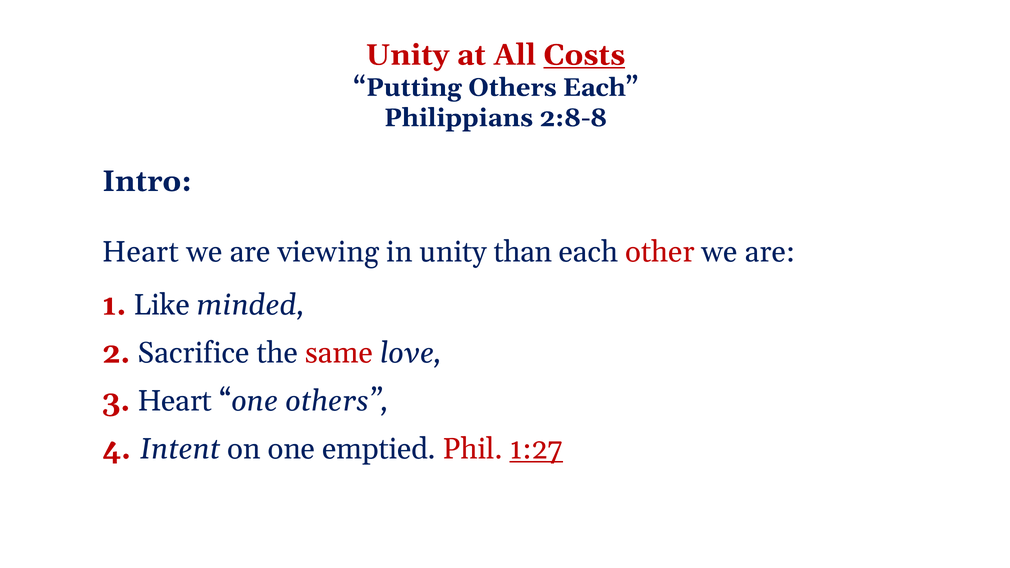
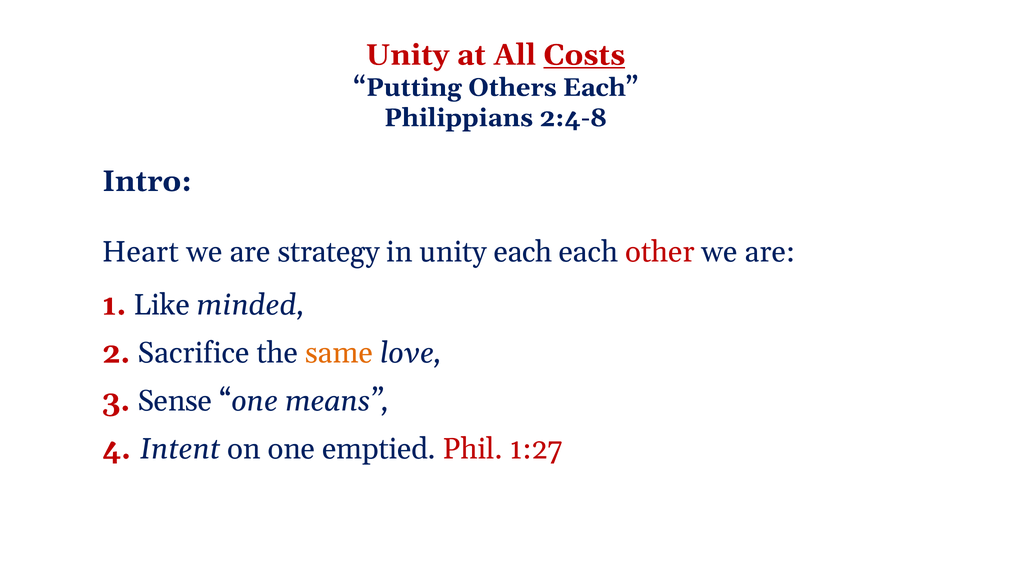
2:8-8: 2:8-8 -> 2:4-8
viewing: viewing -> strategy
unity than: than -> each
same colour: red -> orange
3 Heart: Heart -> Sense
one others: others -> means
1:27 underline: present -> none
